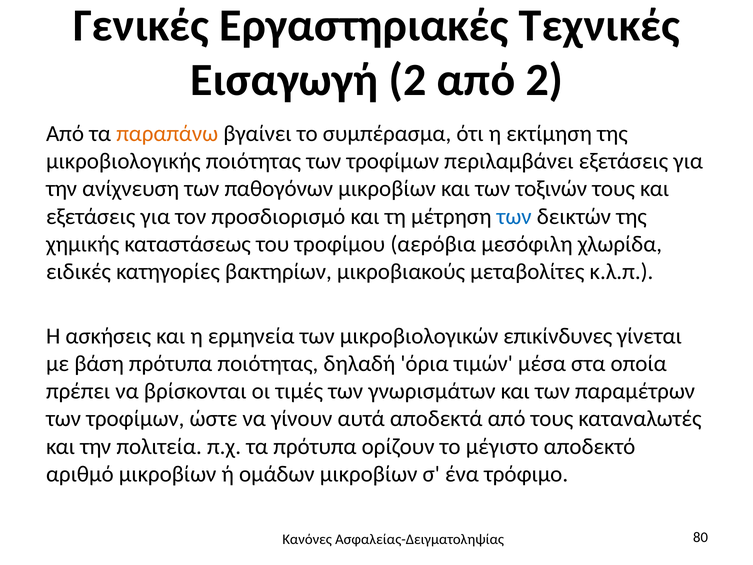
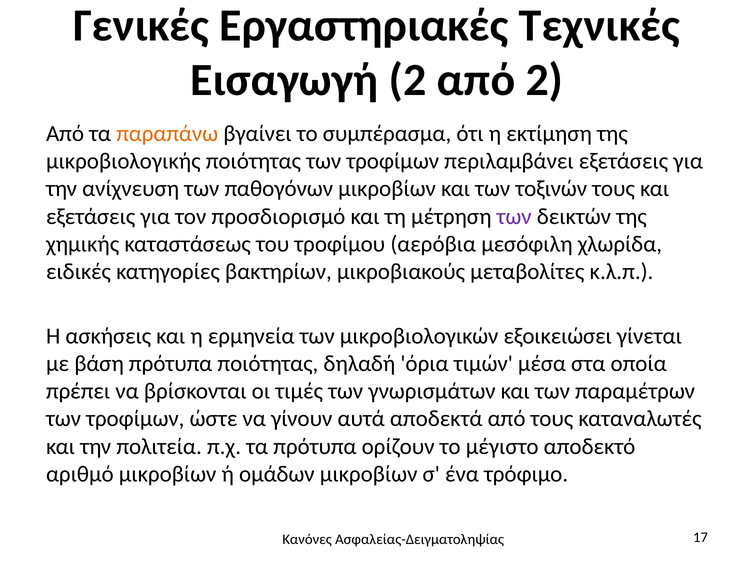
των at (514, 216) colour: blue -> purple
επικίνδυνες: επικίνδυνες -> εξοικειώσει
80: 80 -> 17
